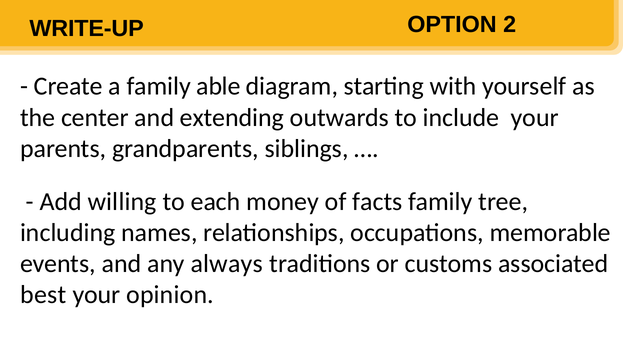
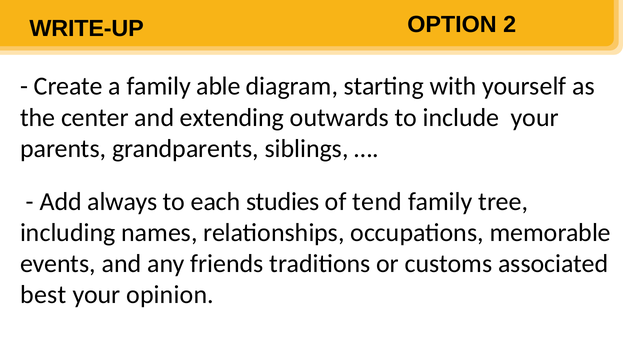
willing: willing -> always
money: money -> studies
facts: facts -> tend
always: always -> friends
